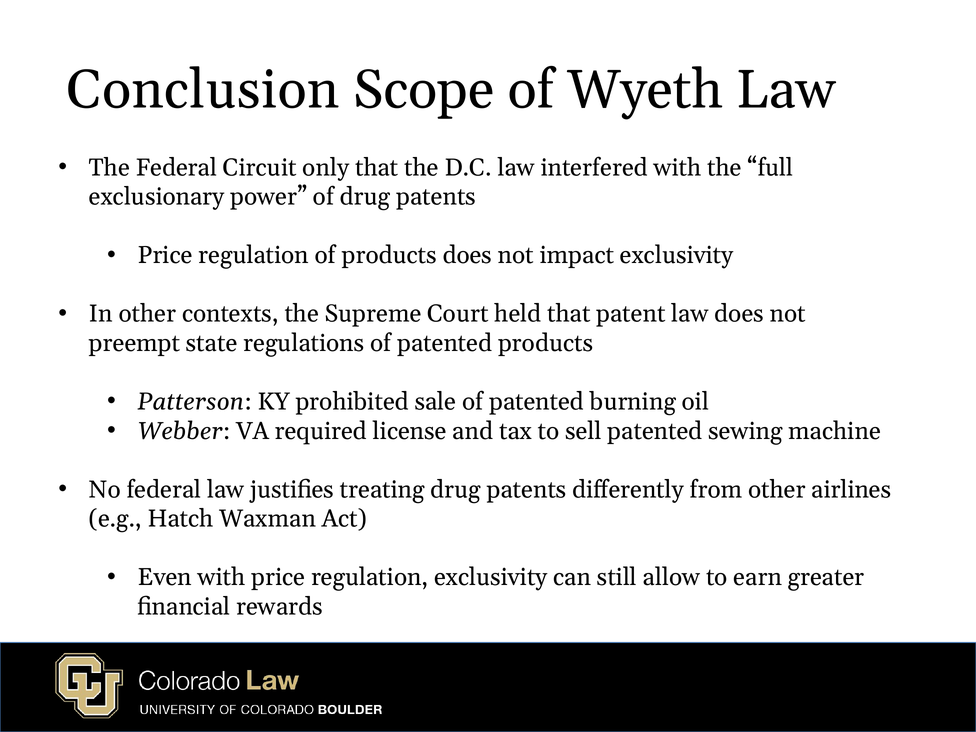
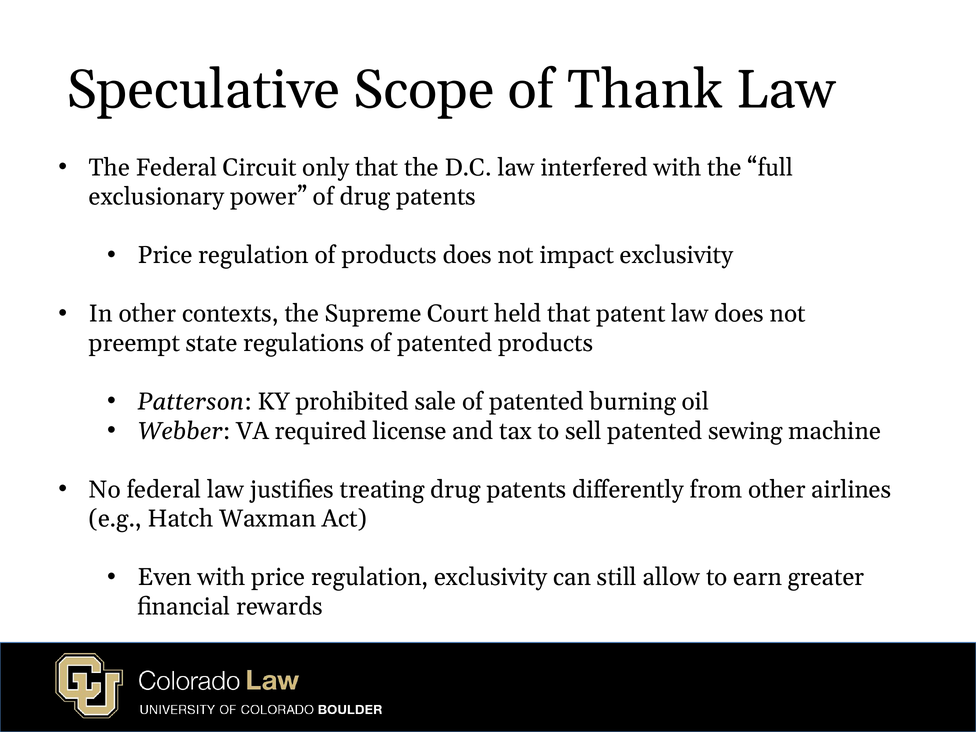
Conclusion: Conclusion -> Speculative
Wyeth: Wyeth -> Thank
